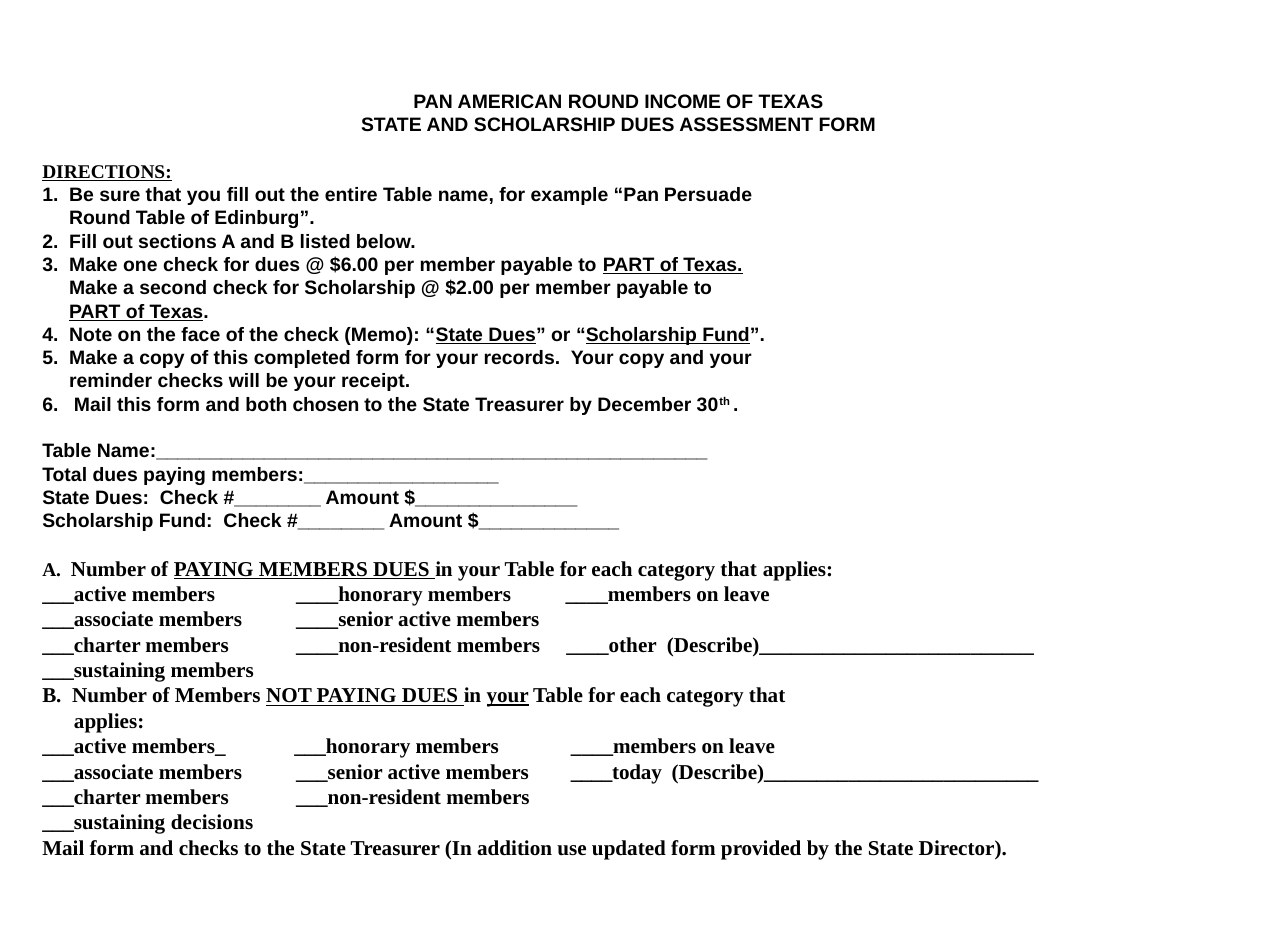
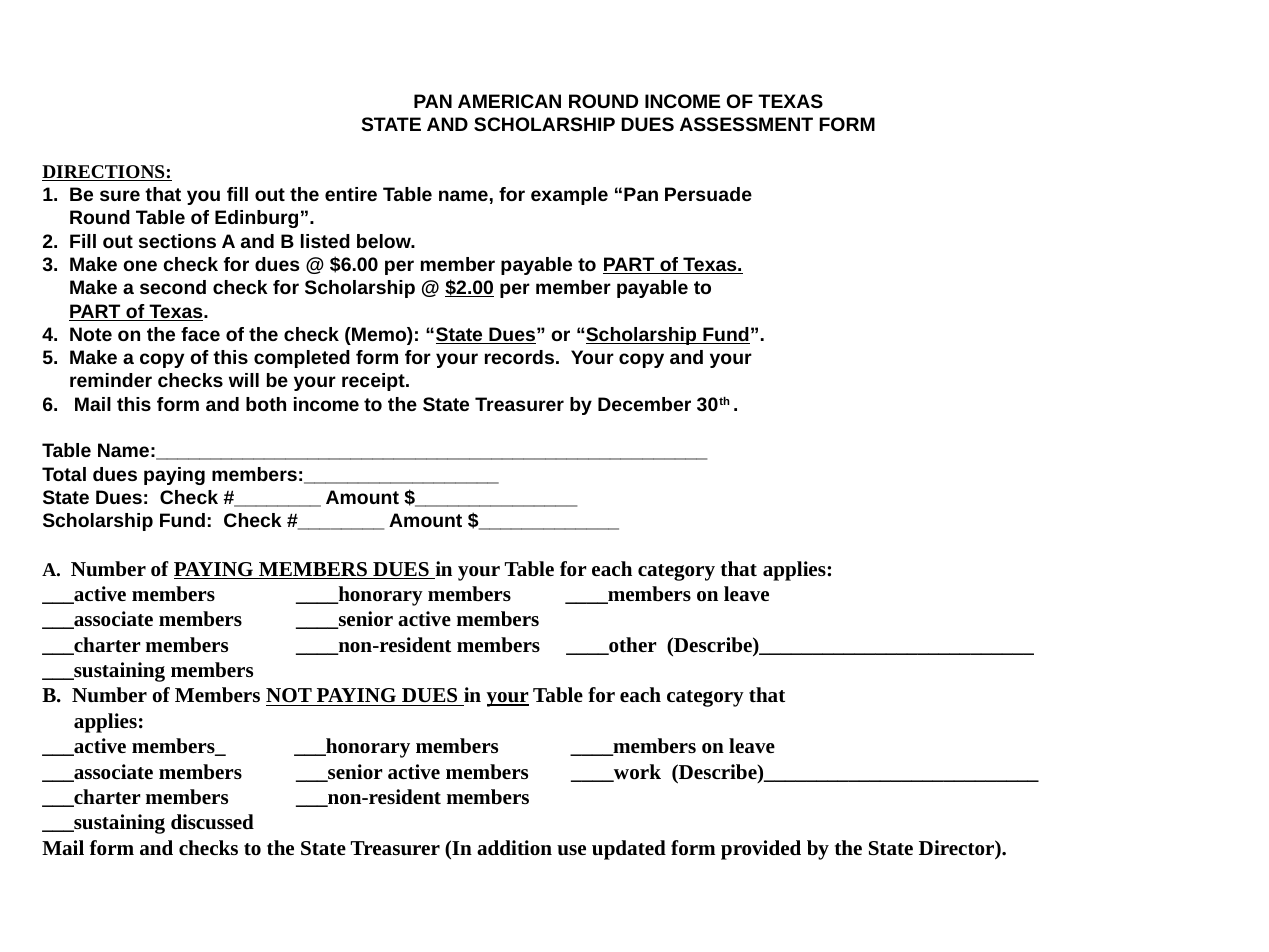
$2.00 underline: none -> present
both chosen: chosen -> income
____today: ____today -> ____work
decisions: decisions -> discussed
